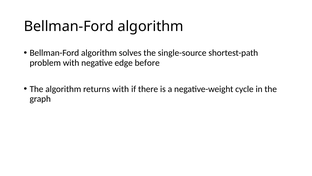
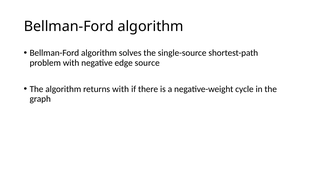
before: before -> source
